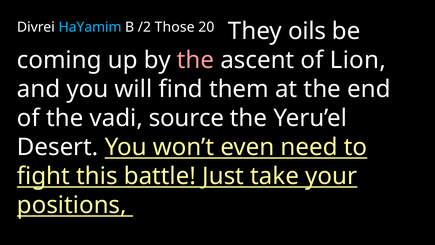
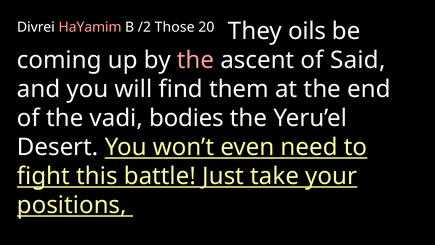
HaYamim colour: light blue -> pink
Lion: Lion -> Said
source: source -> bodies
